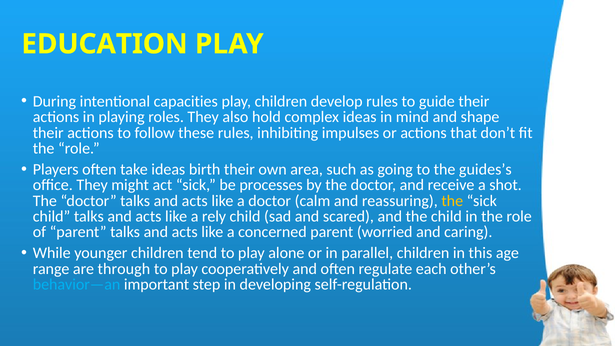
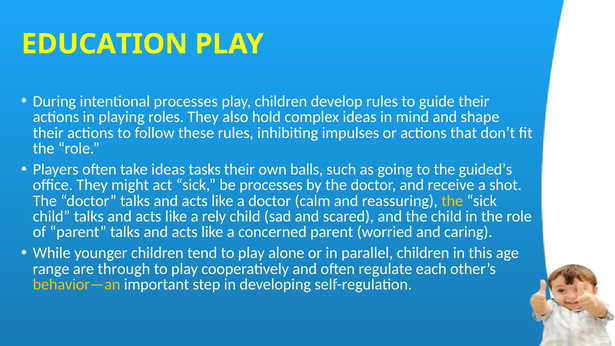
intentional capacities: capacities -> processes
birth: birth -> tasks
area: area -> balls
guides’s: guides’s -> guided’s
behavior—an colour: light blue -> yellow
